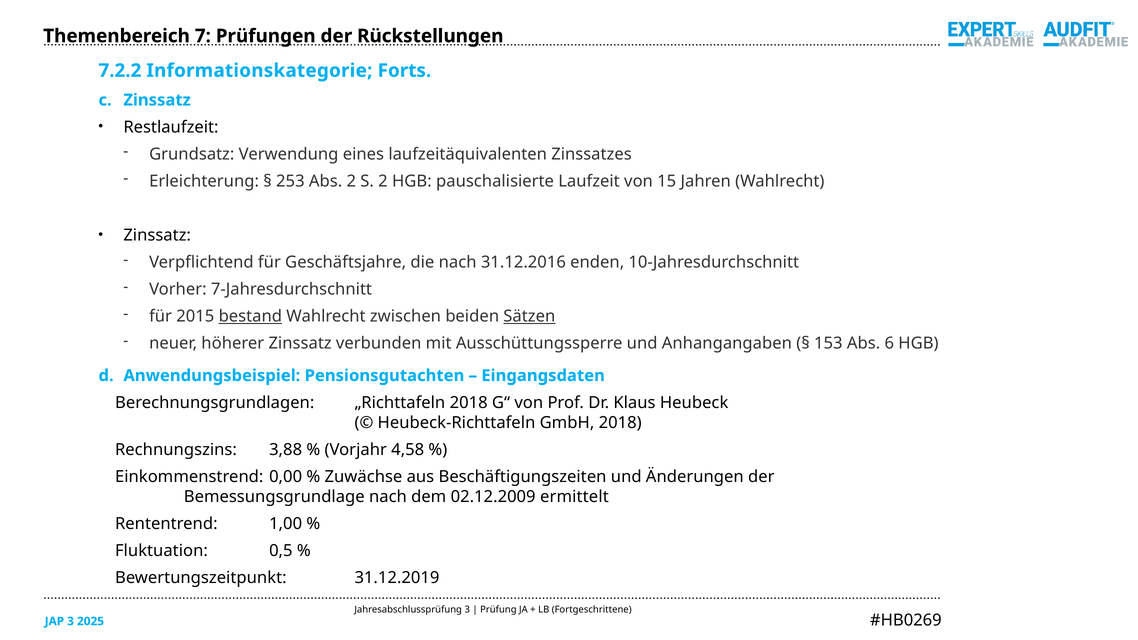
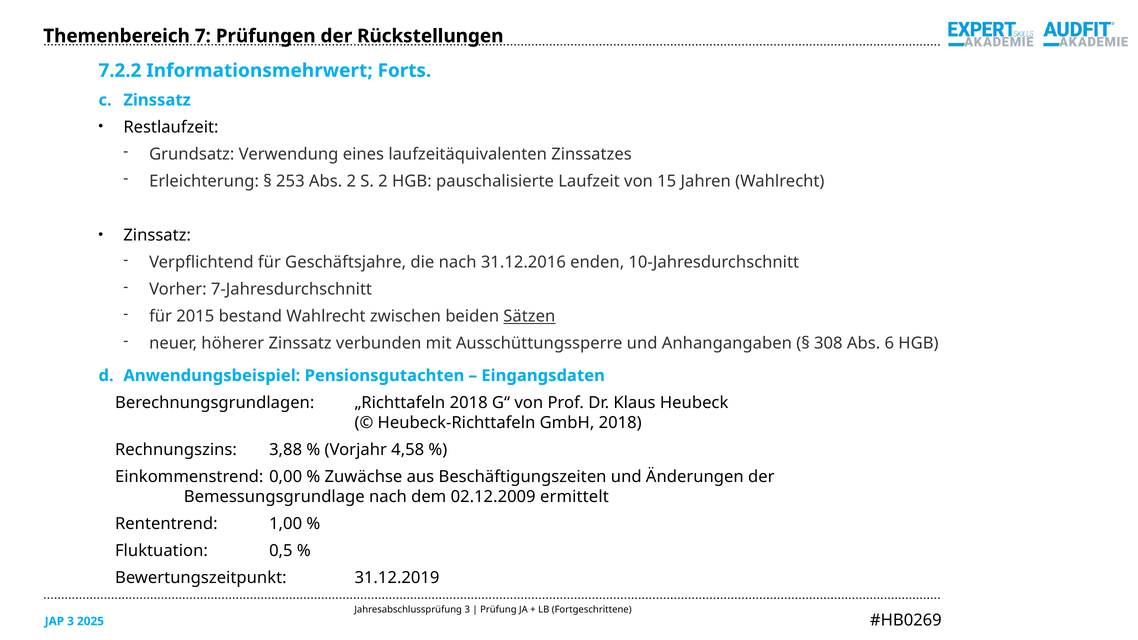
Informationskategorie: Informationskategorie -> Informationsmehrwert
bestand underline: present -> none
153: 153 -> 308
